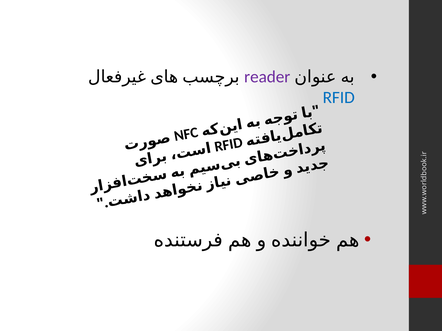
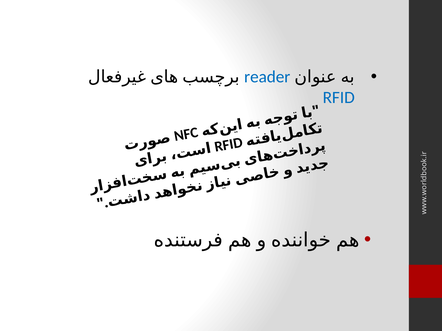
reader colour: purple -> blue
